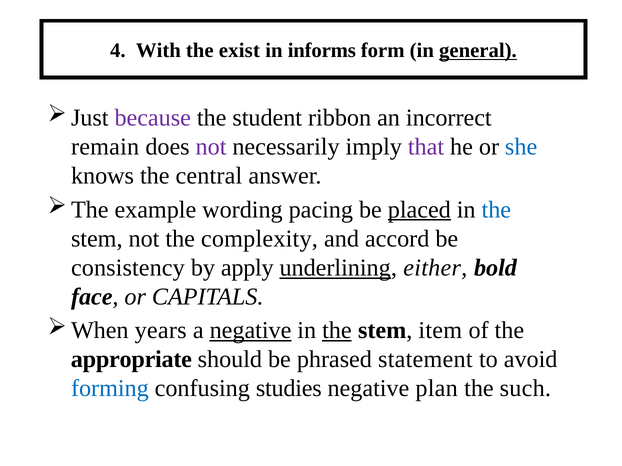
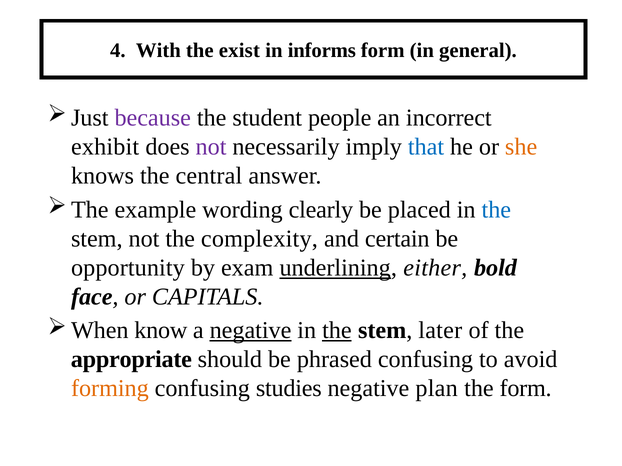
general underline: present -> none
ribbon: ribbon -> people
remain: remain -> exhibit
that colour: purple -> blue
she colour: blue -> orange
pacing: pacing -> clearly
placed underline: present -> none
accord: accord -> certain
consistency: consistency -> opportunity
apply: apply -> exam
years: years -> know
item: item -> later
phrased statement: statement -> confusing
forming colour: blue -> orange
the such: such -> form
